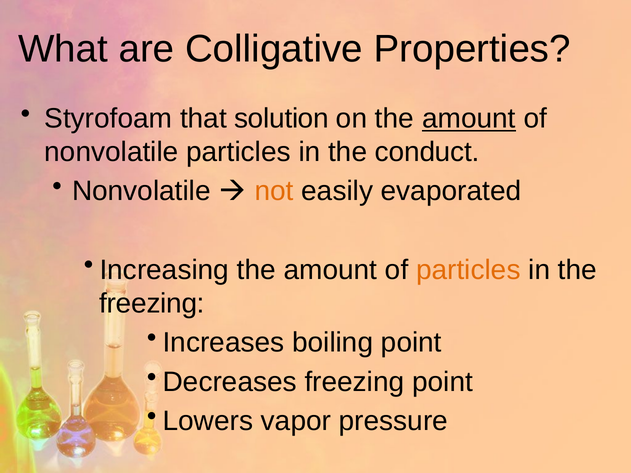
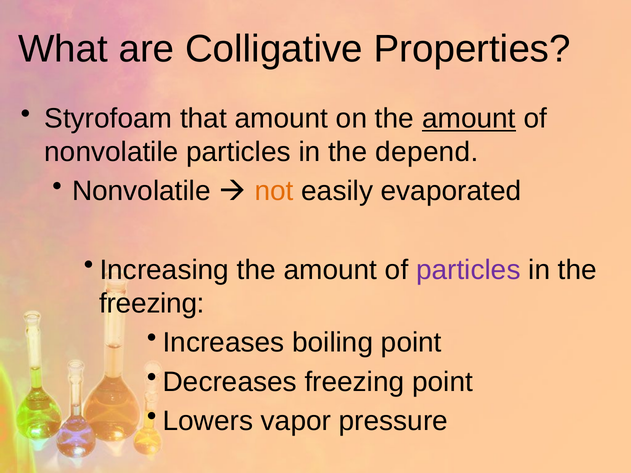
that solution: solution -> amount
conduct: conduct -> depend
particles at (468, 270) colour: orange -> purple
